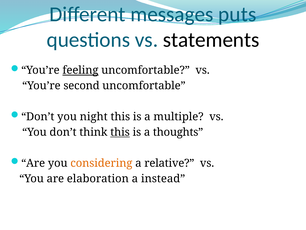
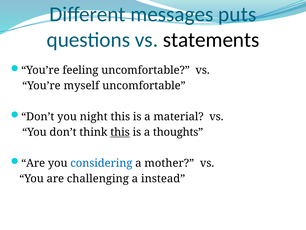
feeling underline: present -> none
second: second -> myself
multiple: multiple -> material
considering colour: orange -> blue
relative: relative -> mother
elaboration: elaboration -> challenging
